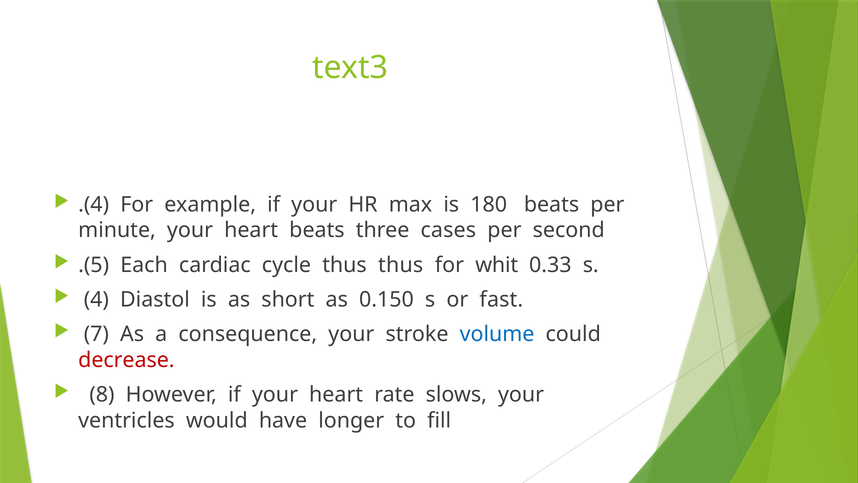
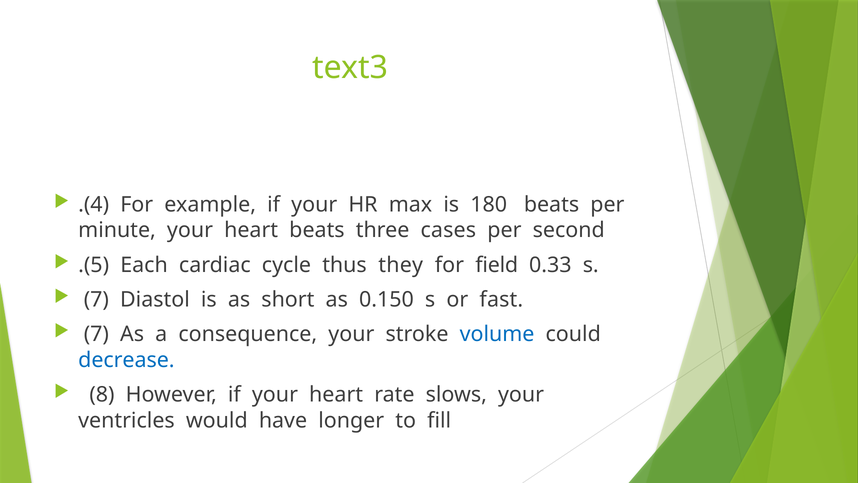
thus thus: thus -> they
whit: whit -> field
4 at (96, 299): 4 -> 7
decrease colour: red -> blue
